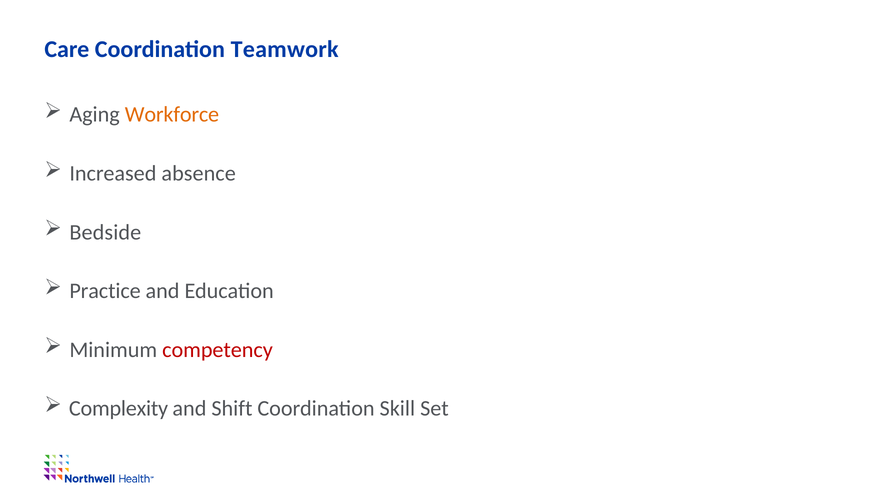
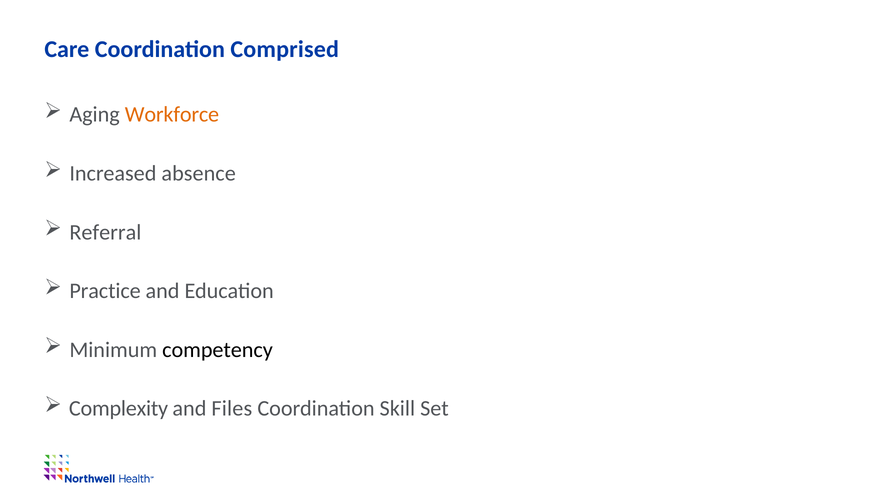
Teamwork: Teamwork -> Comprised
Bedside: Bedside -> Referral
competency colour: red -> black
Shift: Shift -> Files
